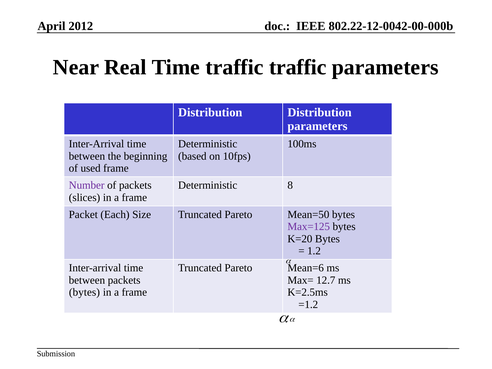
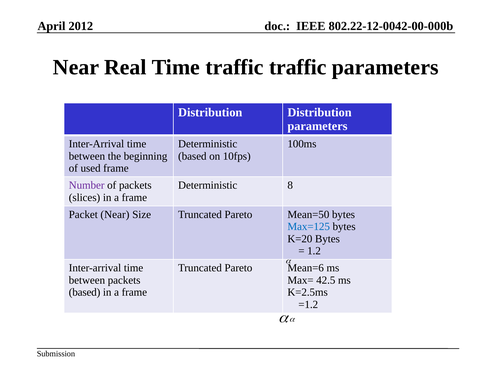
Packet Each: Each -> Near
Max=125 colour: purple -> blue
12.7: 12.7 -> 42.5
bytes at (84, 292): bytes -> based
